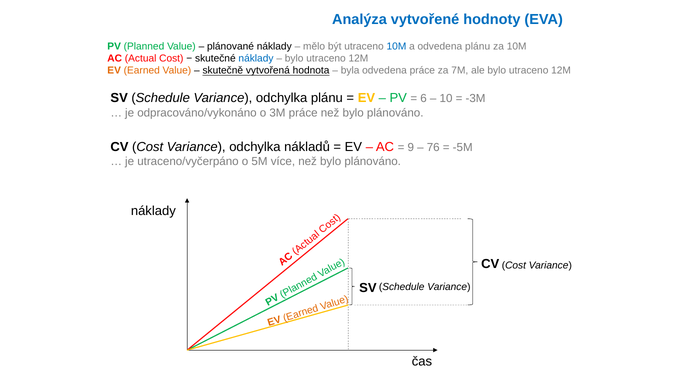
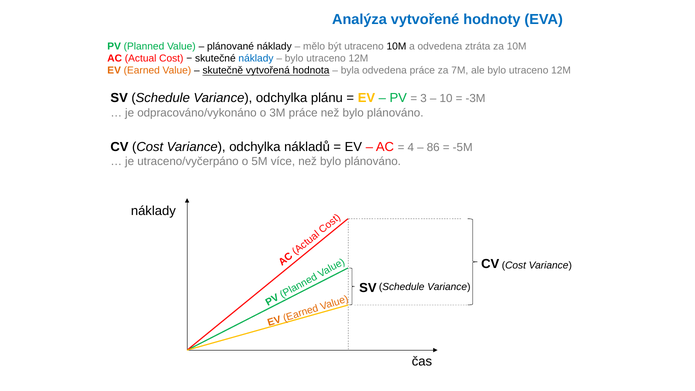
10M at (396, 46) colour: blue -> black
odvedena plánu: plánu -> ztráta
6: 6 -> 3
9: 9 -> 4
76: 76 -> 86
